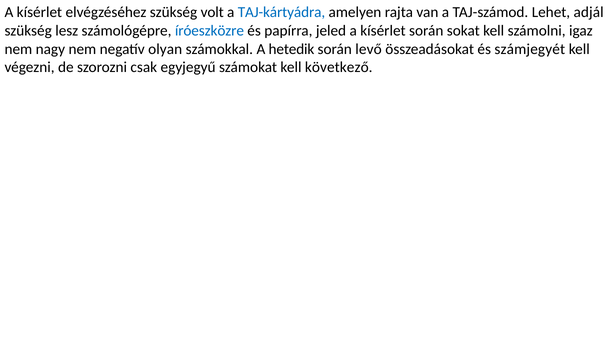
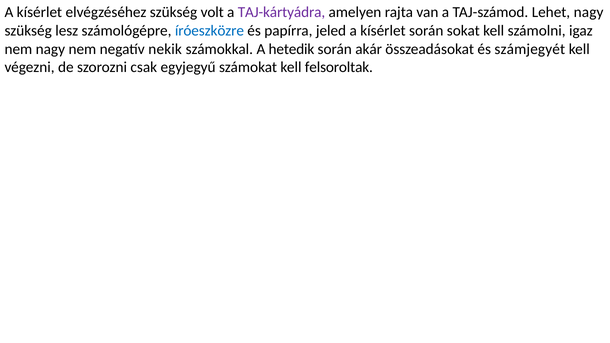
TAJ-kártyádra colour: blue -> purple
Lehet adjál: adjál -> nagy
olyan: olyan -> nekik
levő: levő -> akár
következő: következő -> felsoroltak
